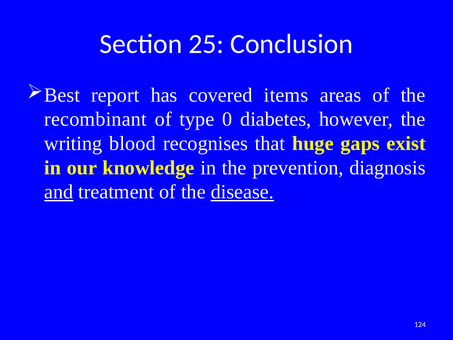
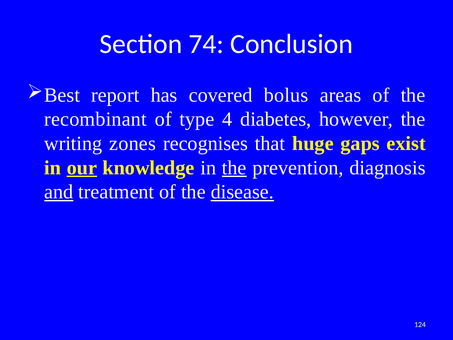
25: 25 -> 74
items: items -> bolus
0: 0 -> 4
blood: blood -> zones
our underline: none -> present
the at (234, 168) underline: none -> present
